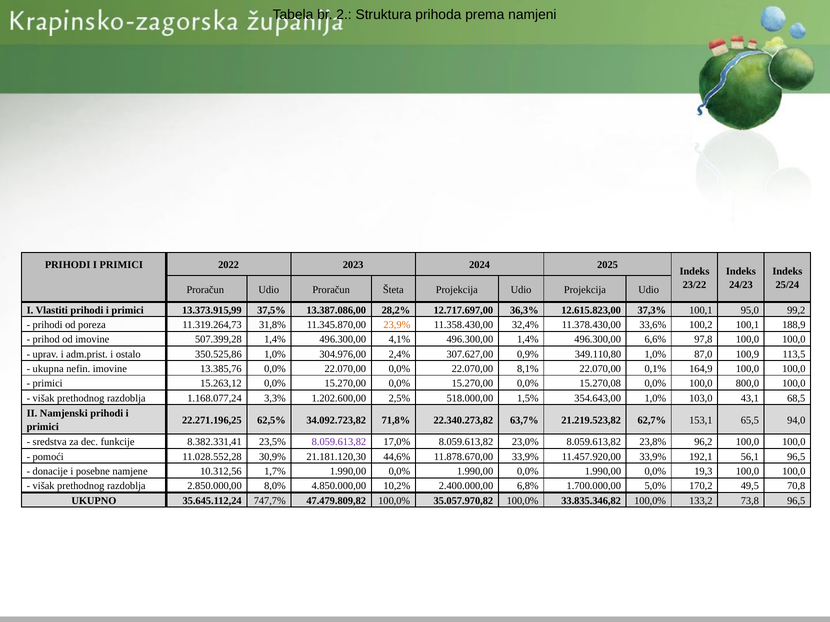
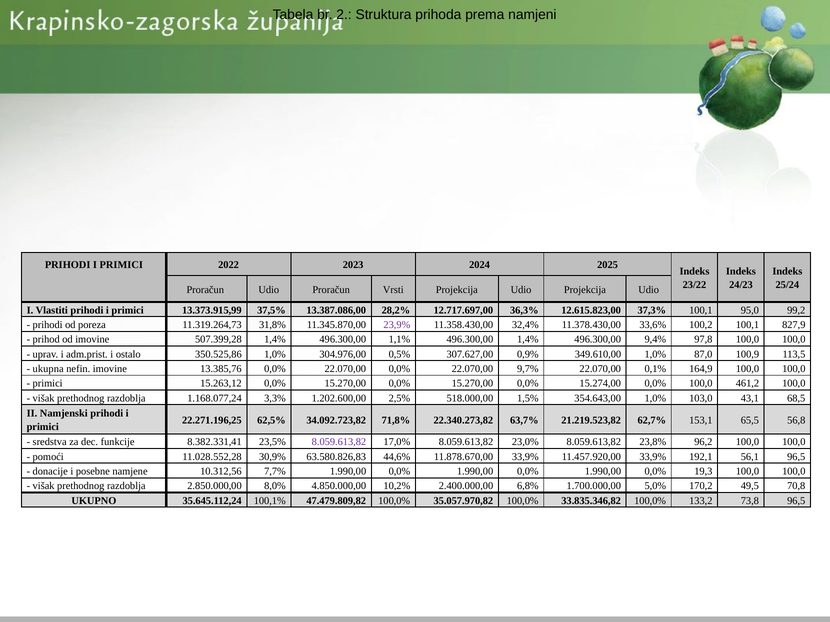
Šteta: Šteta -> Vrsti
23,9% colour: orange -> purple
188,9: 188,9 -> 827,9
4,1%: 4,1% -> 1,1%
6,6%: 6,6% -> 9,4%
2,4%: 2,4% -> 0,5%
349.110,80: 349.110,80 -> 349.610,00
8,1%: 8,1% -> 9,7%
15.270,08: 15.270,08 -> 15.274,00
800,0: 800,0 -> 461,2
94,0: 94,0 -> 56,8
21.181.120,30: 21.181.120,30 -> 63.580.826,83
1,7%: 1,7% -> 7,7%
747,7%: 747,7% -> 100,1%
